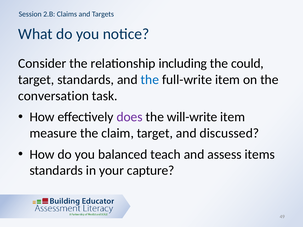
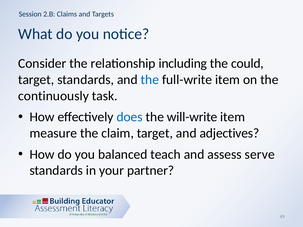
conversation: conversation -> continuously
does colour: purple -> blue
discussed: discussed -> adjectives
items: items -> serve
capture: capture -> partner
